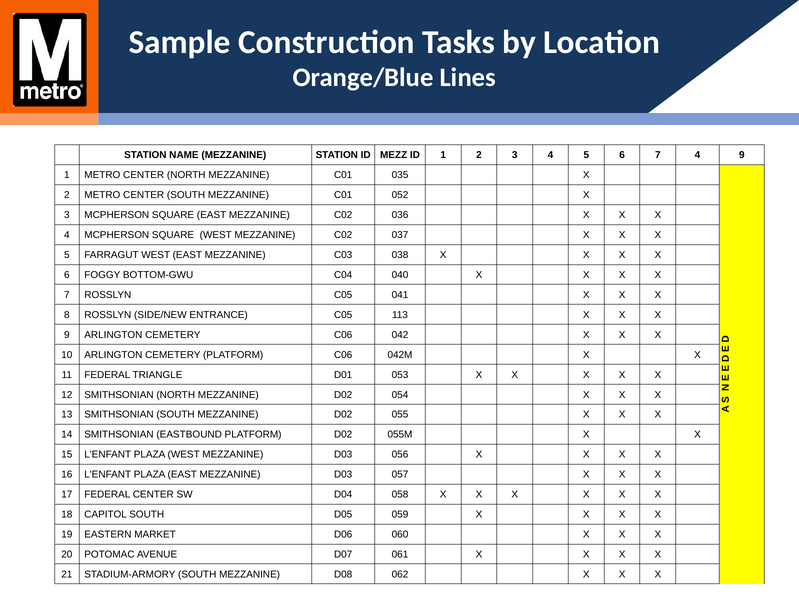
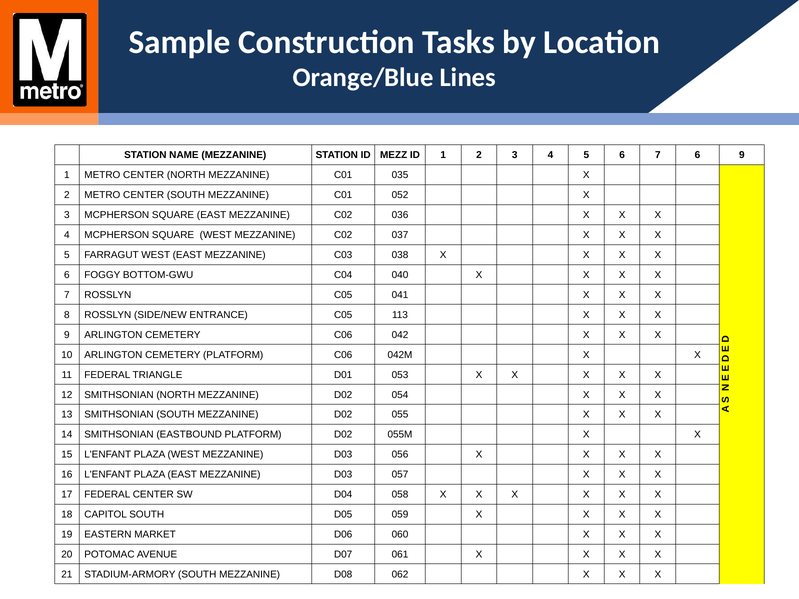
7 4: 4 -> 6
